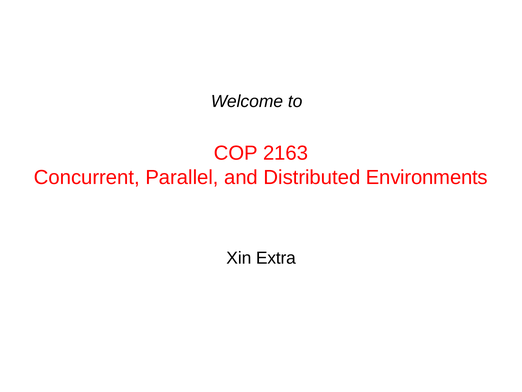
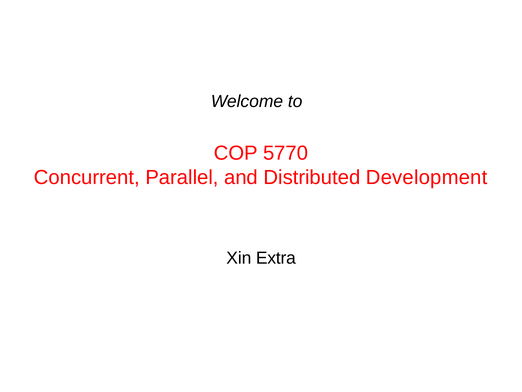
2163: 2163 -> 5770
Environments: Environments -> Development
